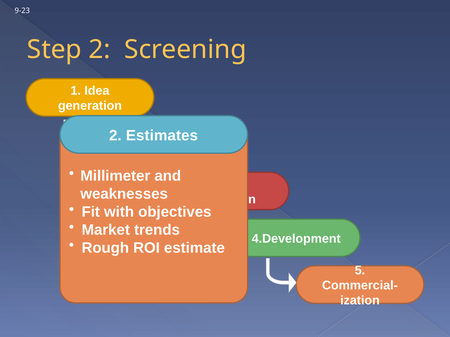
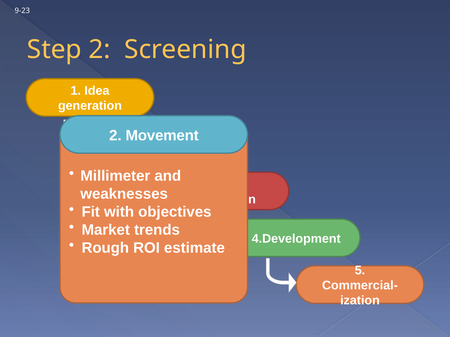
Estimates: Estimates -> Movement
